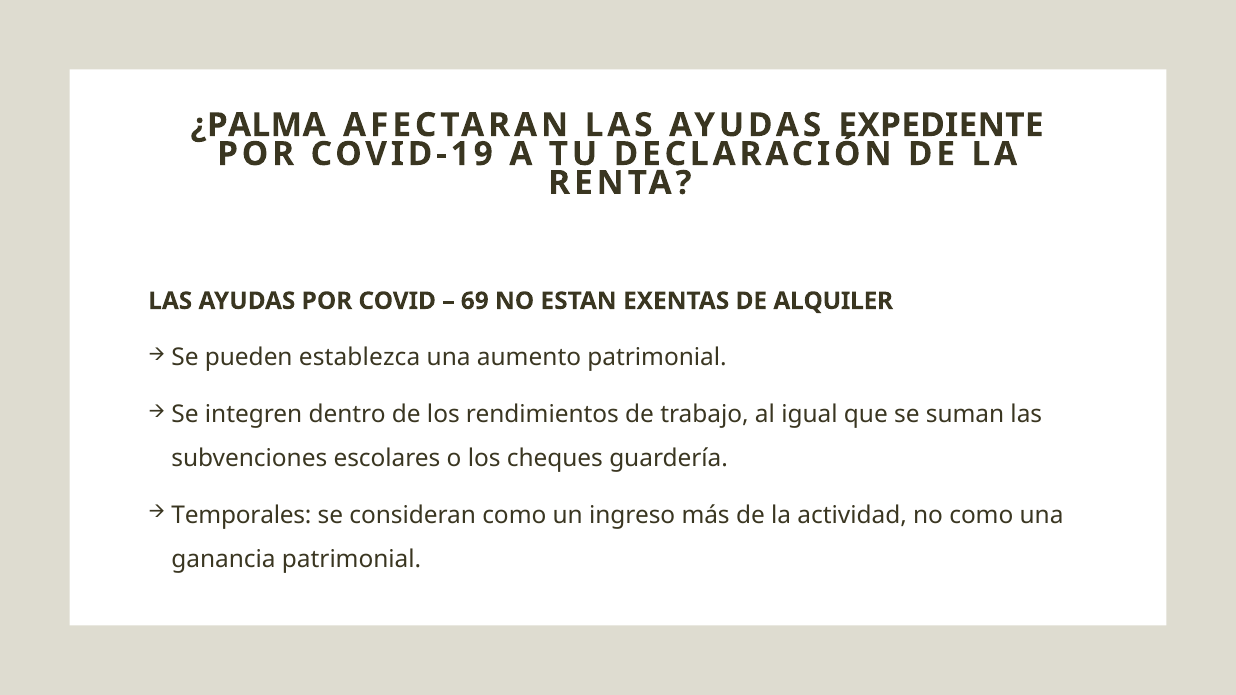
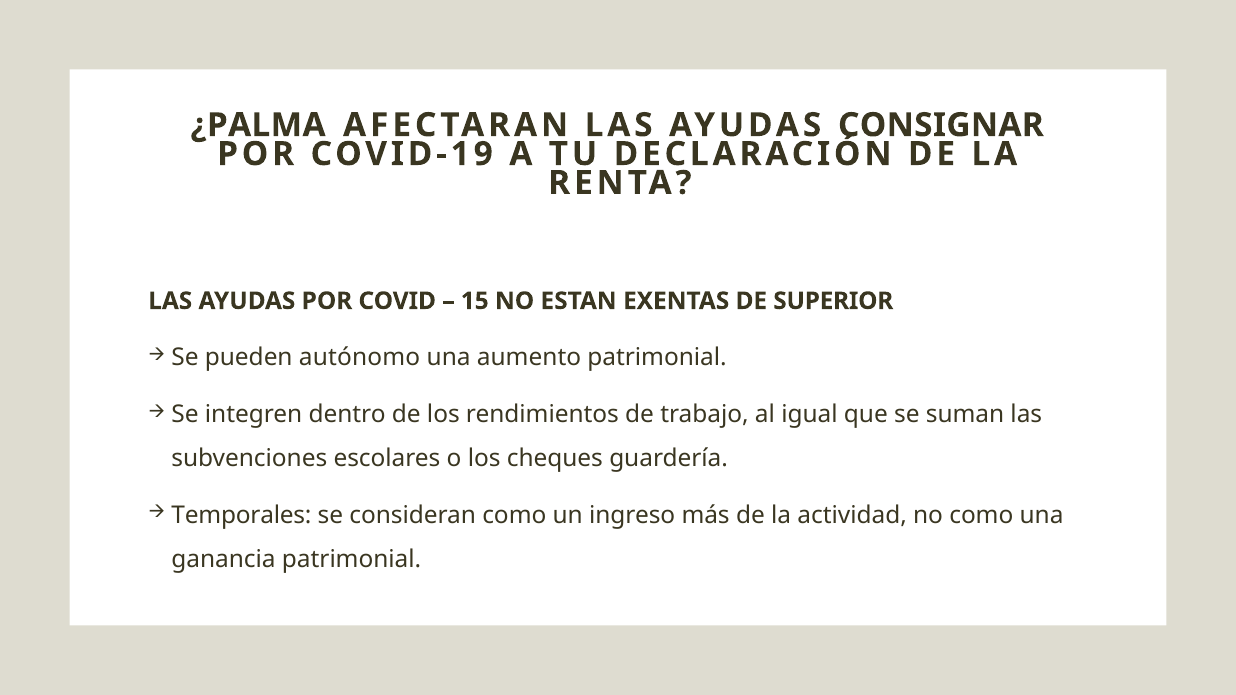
EXPEDIENTE: EXPEDIENTE -> CONSIGNAR
69: 69 -> 15
ALQUILER: ALQUILER -> SUPERIOR
establezca: establezca -> autónomo
